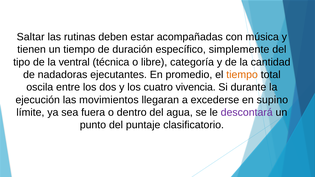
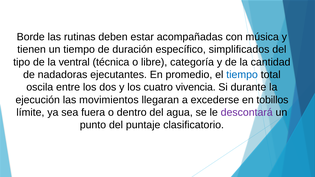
Saltar: Saltar -> Borde
simplemente: simplemente -> simplificados
tiempo at (242, 75) colour: orange -> blue
supino: supino -> tobillos
